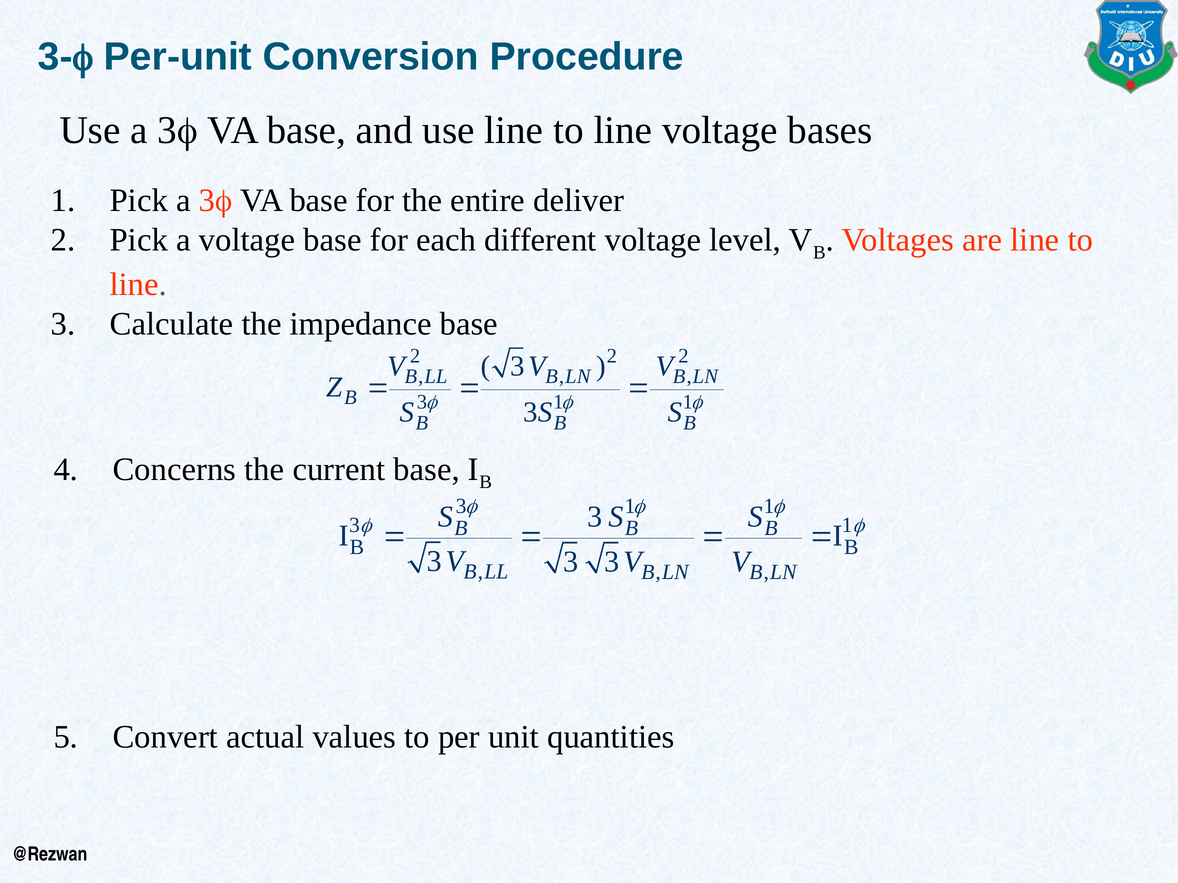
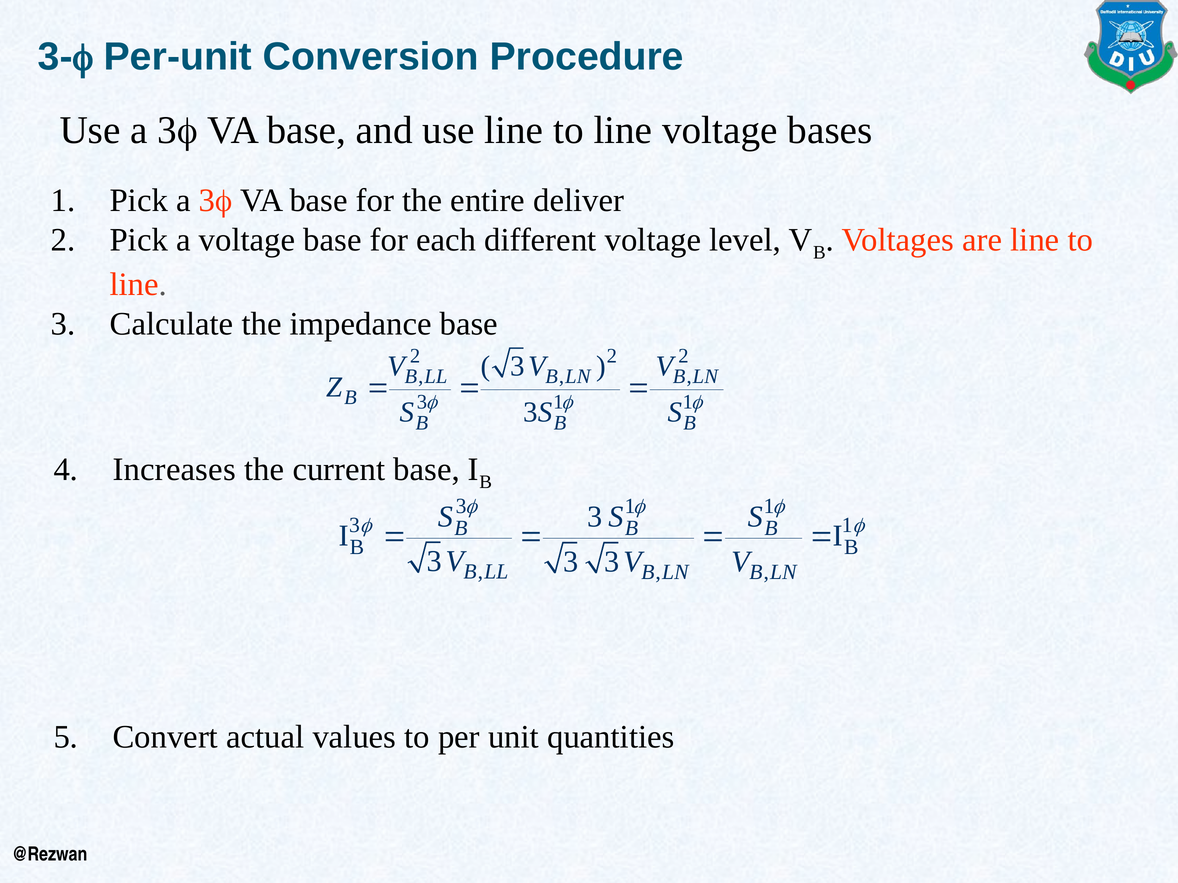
Concerns: Concerns -> Increases
